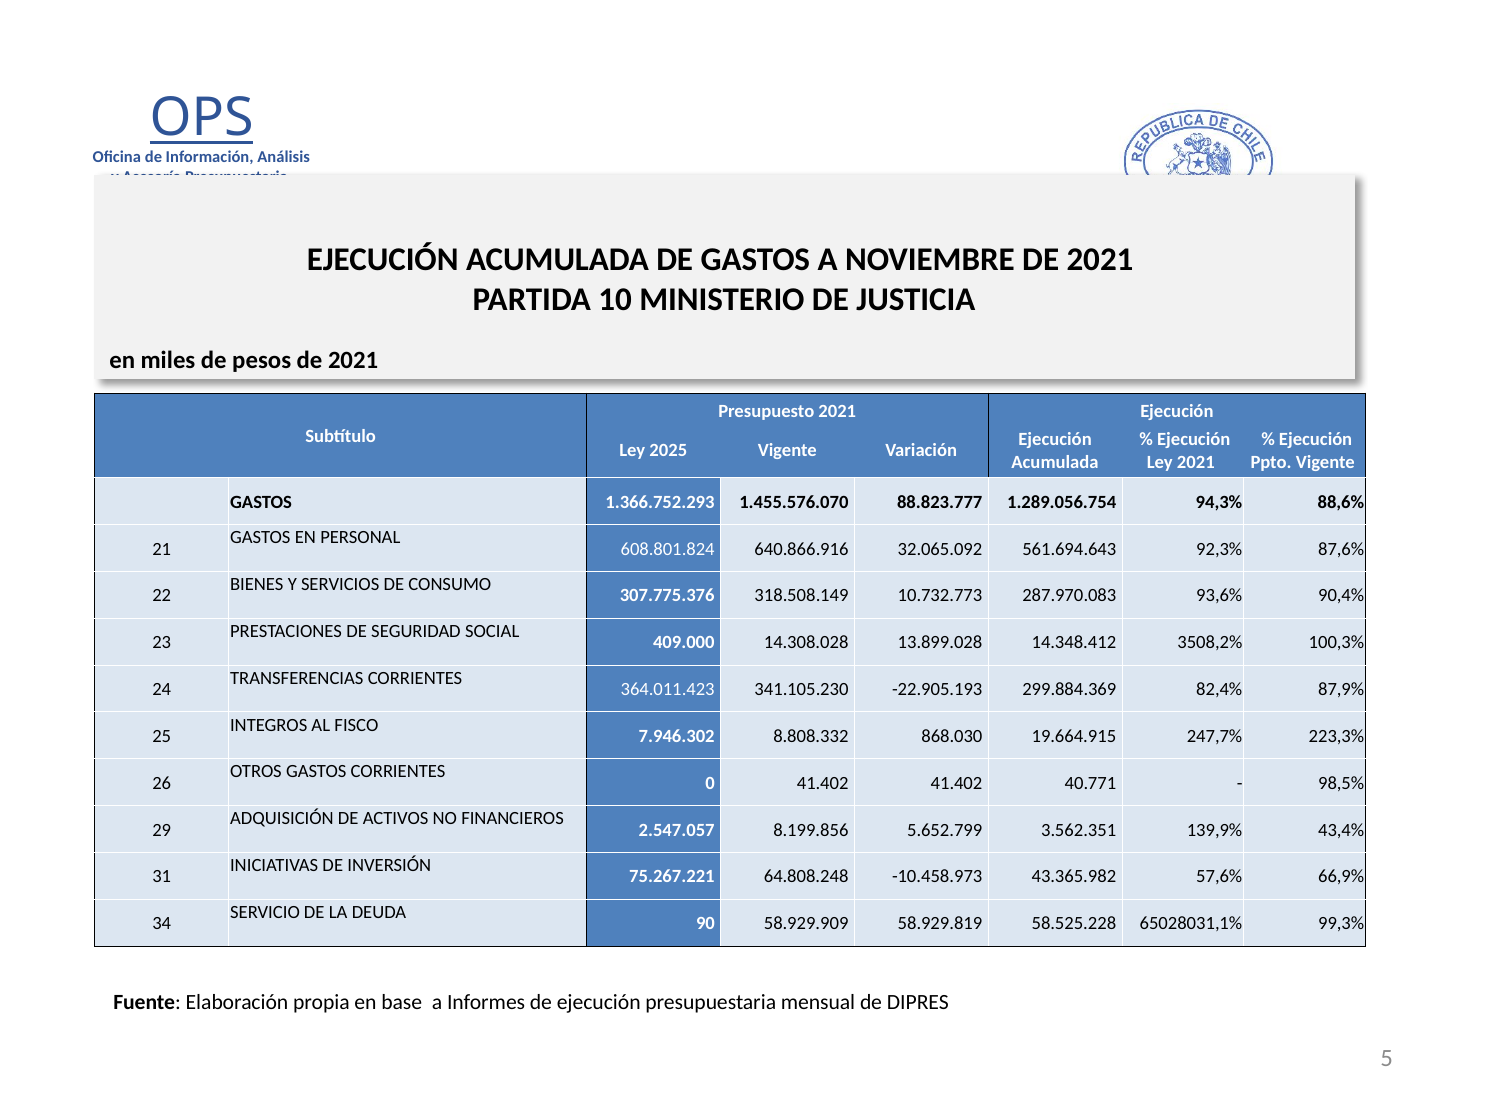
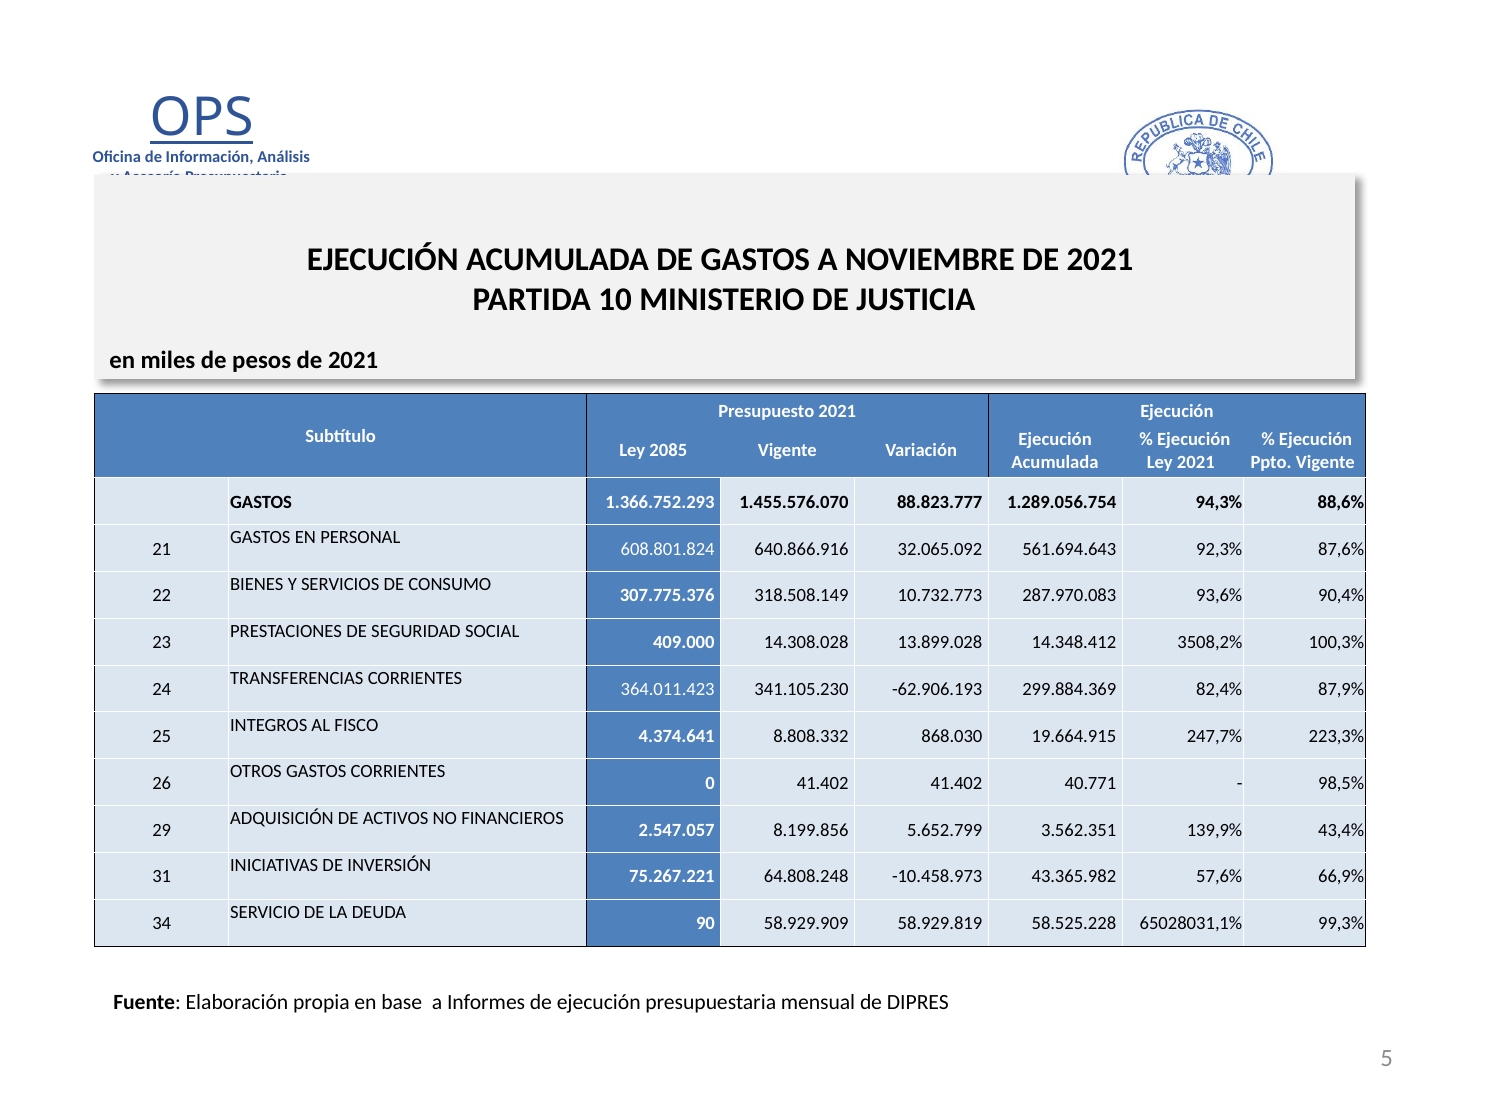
2025: 2025 -> 2085
-22.905.193: -22.905.193 -> -62.906.193
7.946.302: 7.946.302 -> 4.374.641
